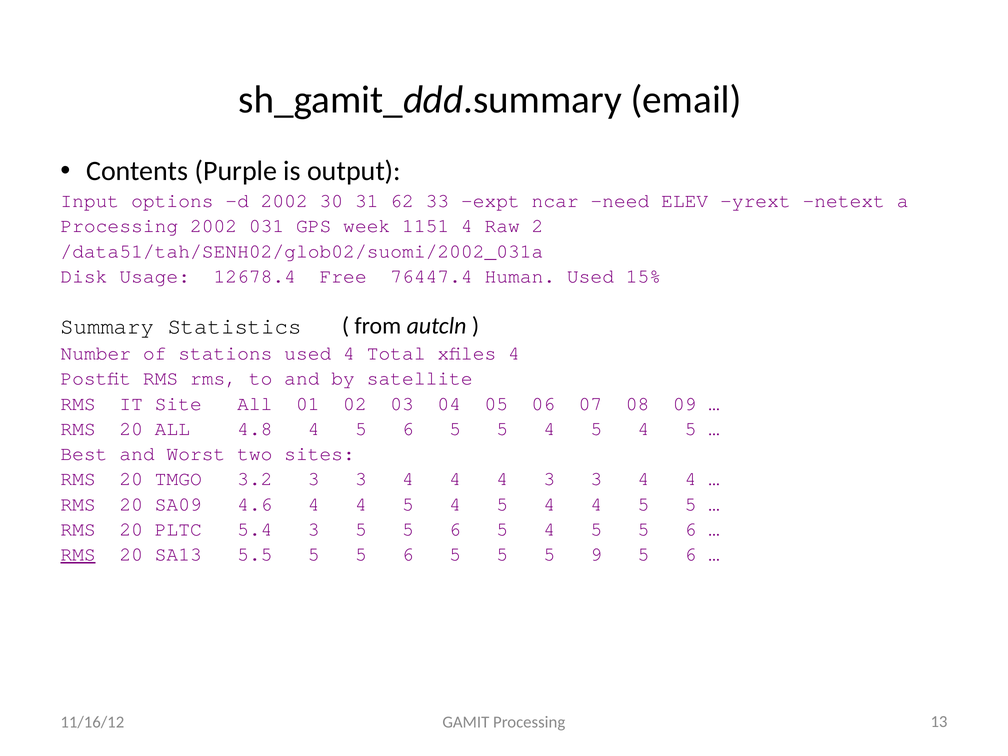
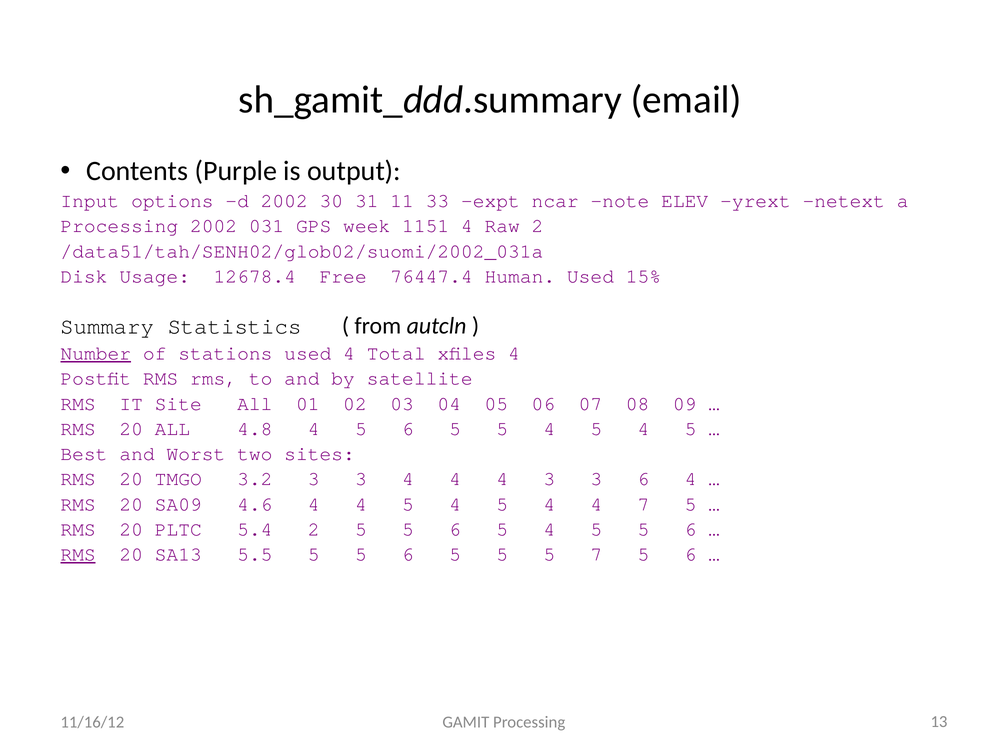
62: 62 -> 11
need: need -> note
Number underline: none -> present
4 3 3 4: 4 -> 6
5 4 4 5: 5 -> 7
5.4 3: 3 -> 2
5 9: 9 -> 7
